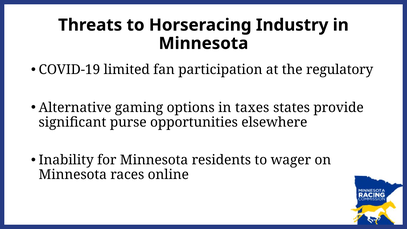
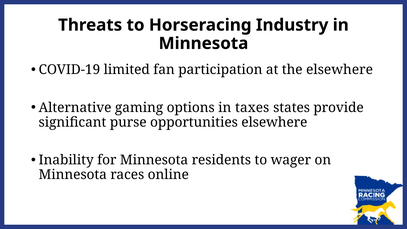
the regulatory: regulatory -> elsewhere
